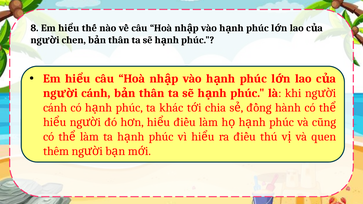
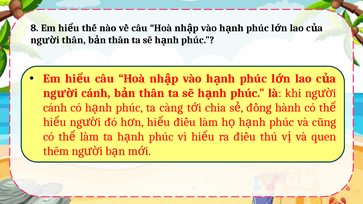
chen at (74, 40): chen -> thân
khác: khác -> càng
